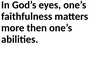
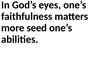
then: then -> seed
